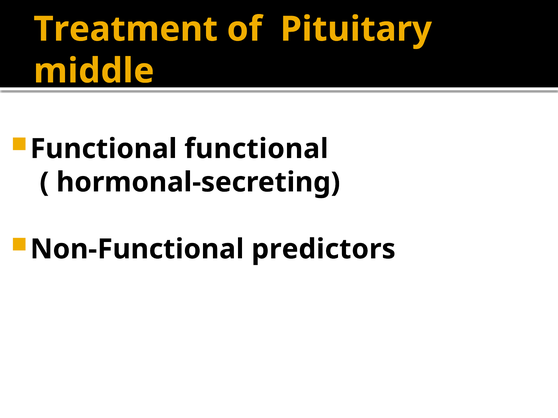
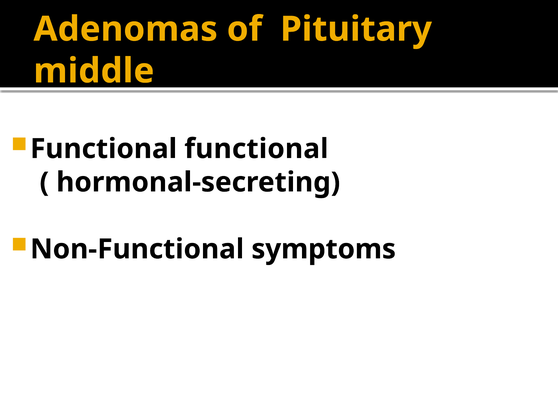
Treatment: Treatment -> Adenomas
predictors: predictors -> symptoms
